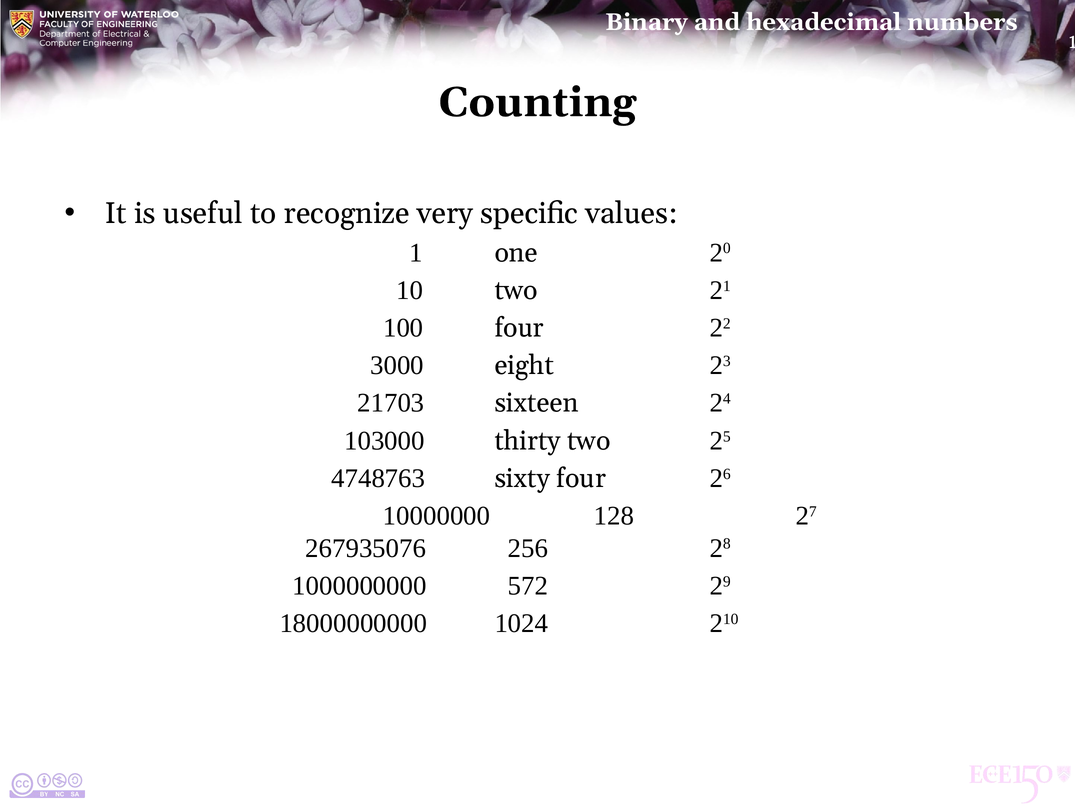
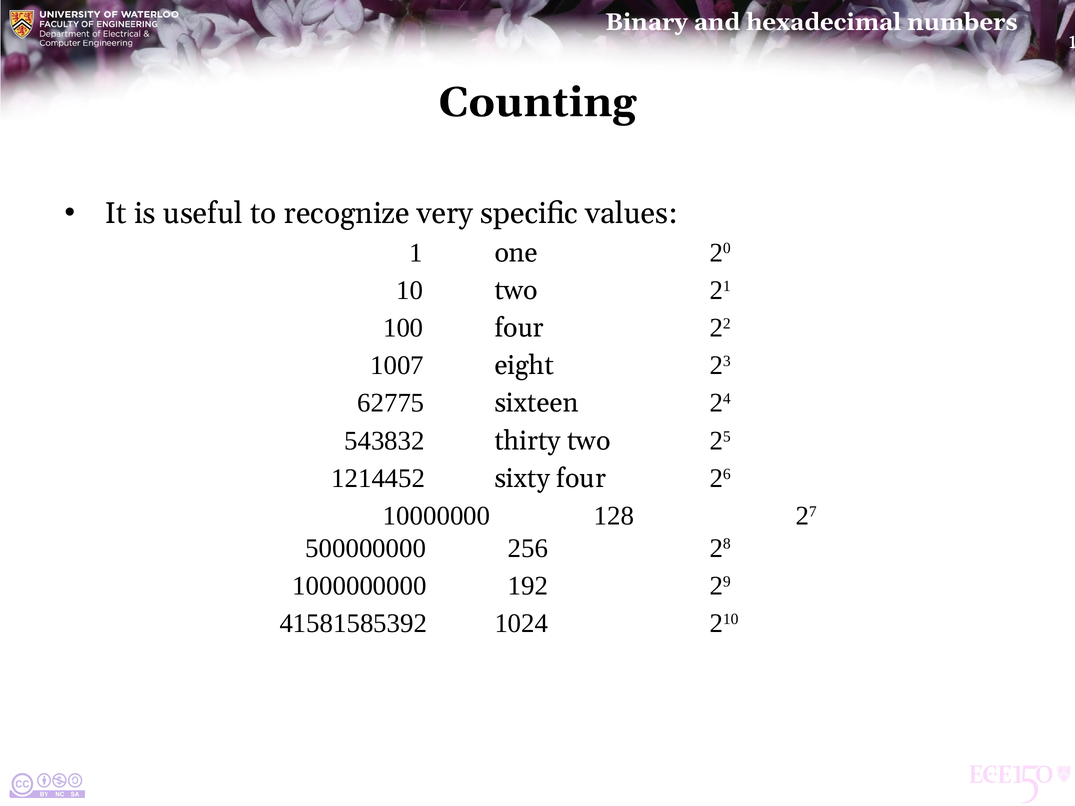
3000: 3000 -> 1007
21703: 21703 -> 62775
103000: 103000 -> 543832
4748763: 4748763 -> 1214452
267935076: 267935076 -> 500000000
572: 572 -> 192
18000000000: 18000000000 -> 41581585392
